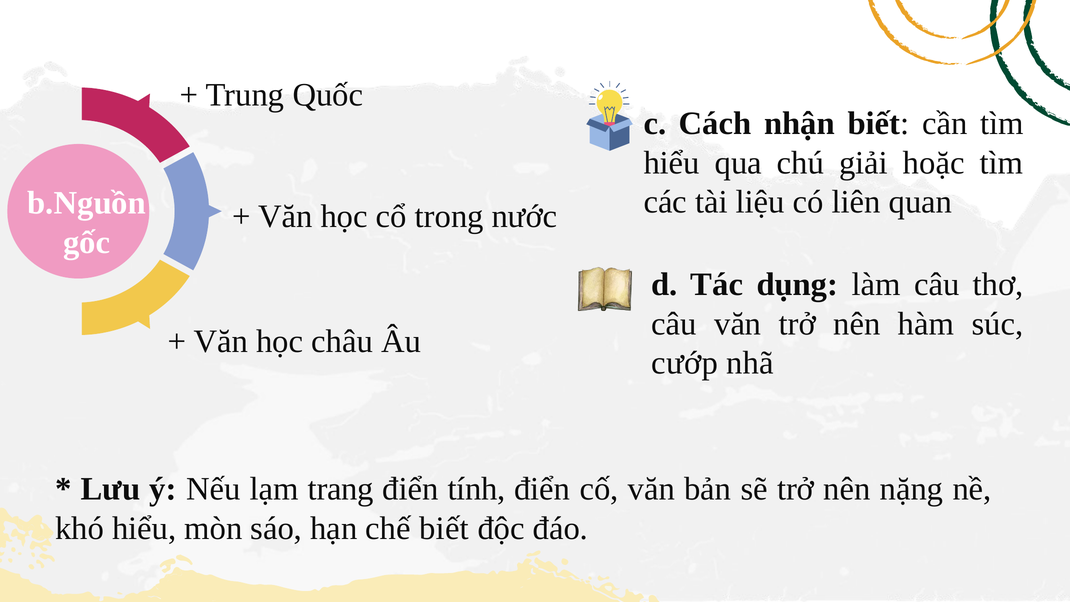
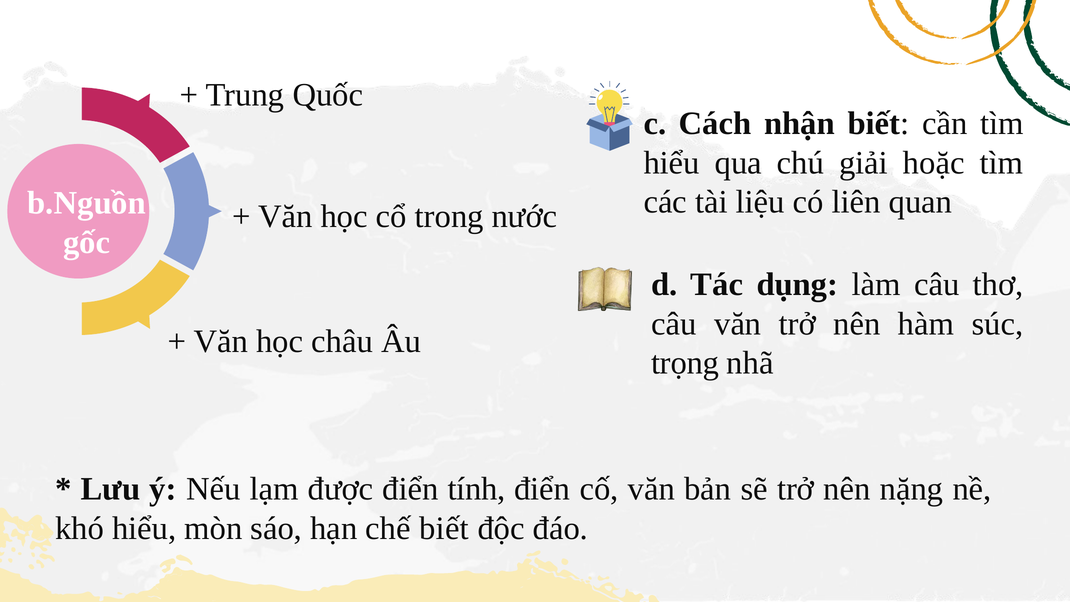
cướp: cướp -> trọng
trang: trang -> được
